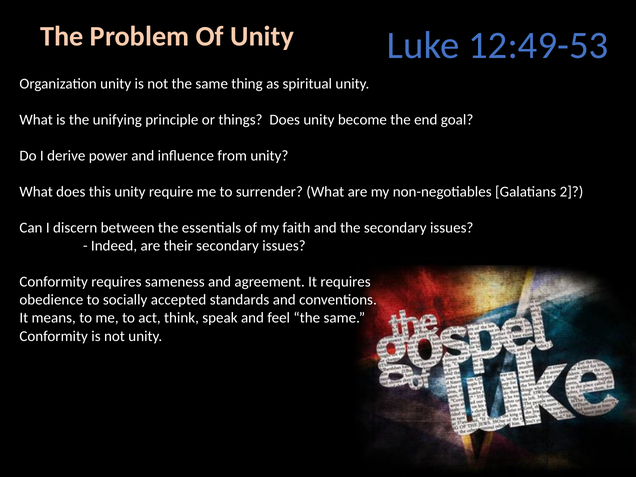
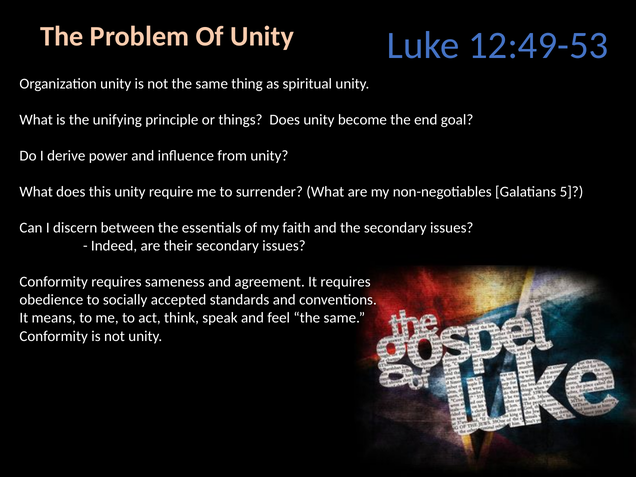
2: 2 -> 5
